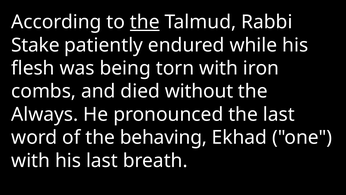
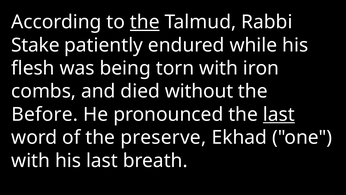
Always: Always -> Before
last at (279, 114) underline: none -> present
behaving: behaving -> preserve
